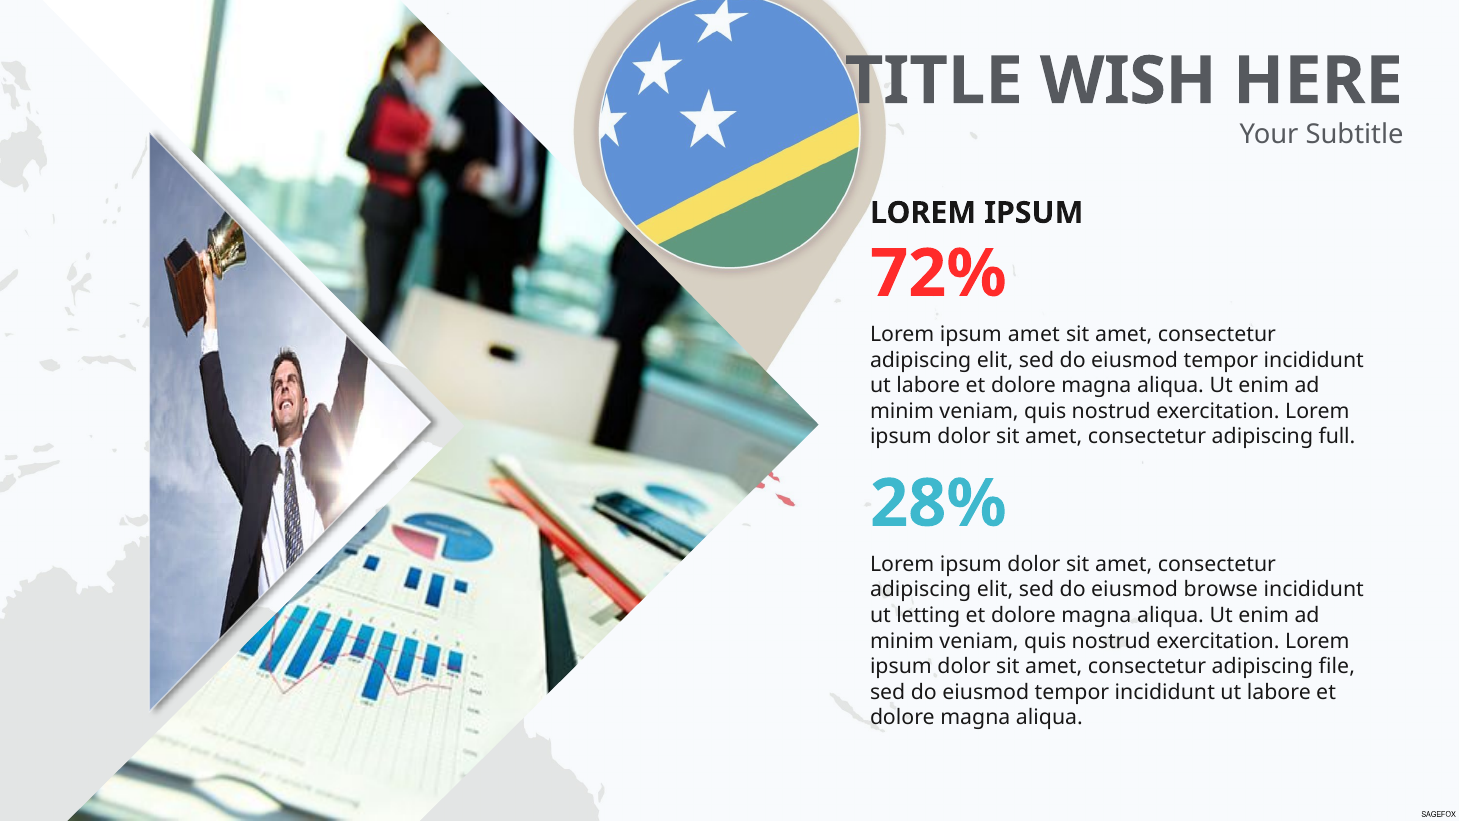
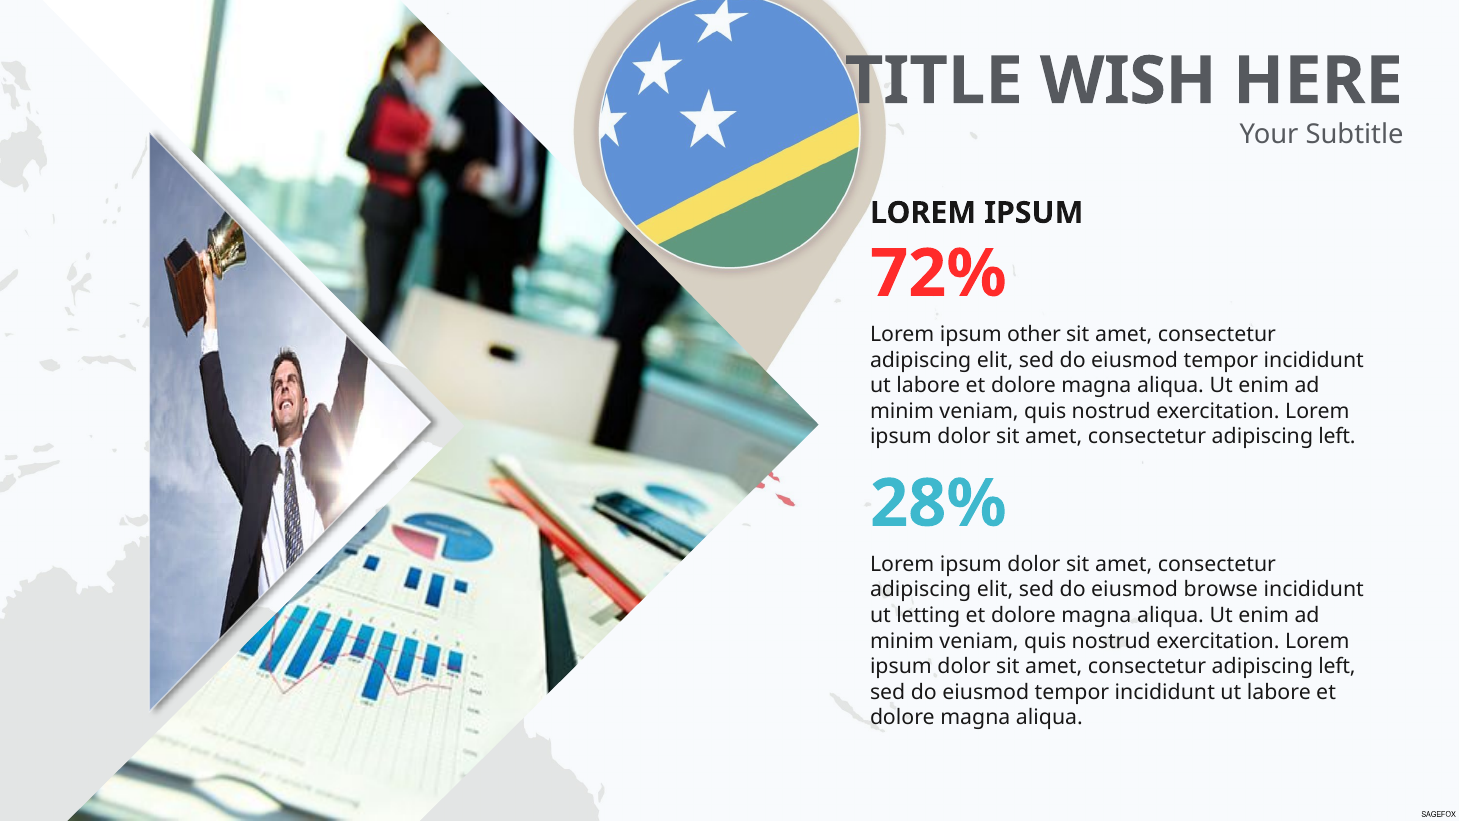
ipsum amet: amet -> other
full at (1337, 436): full -> left
file at (1337, 666): file -> left
